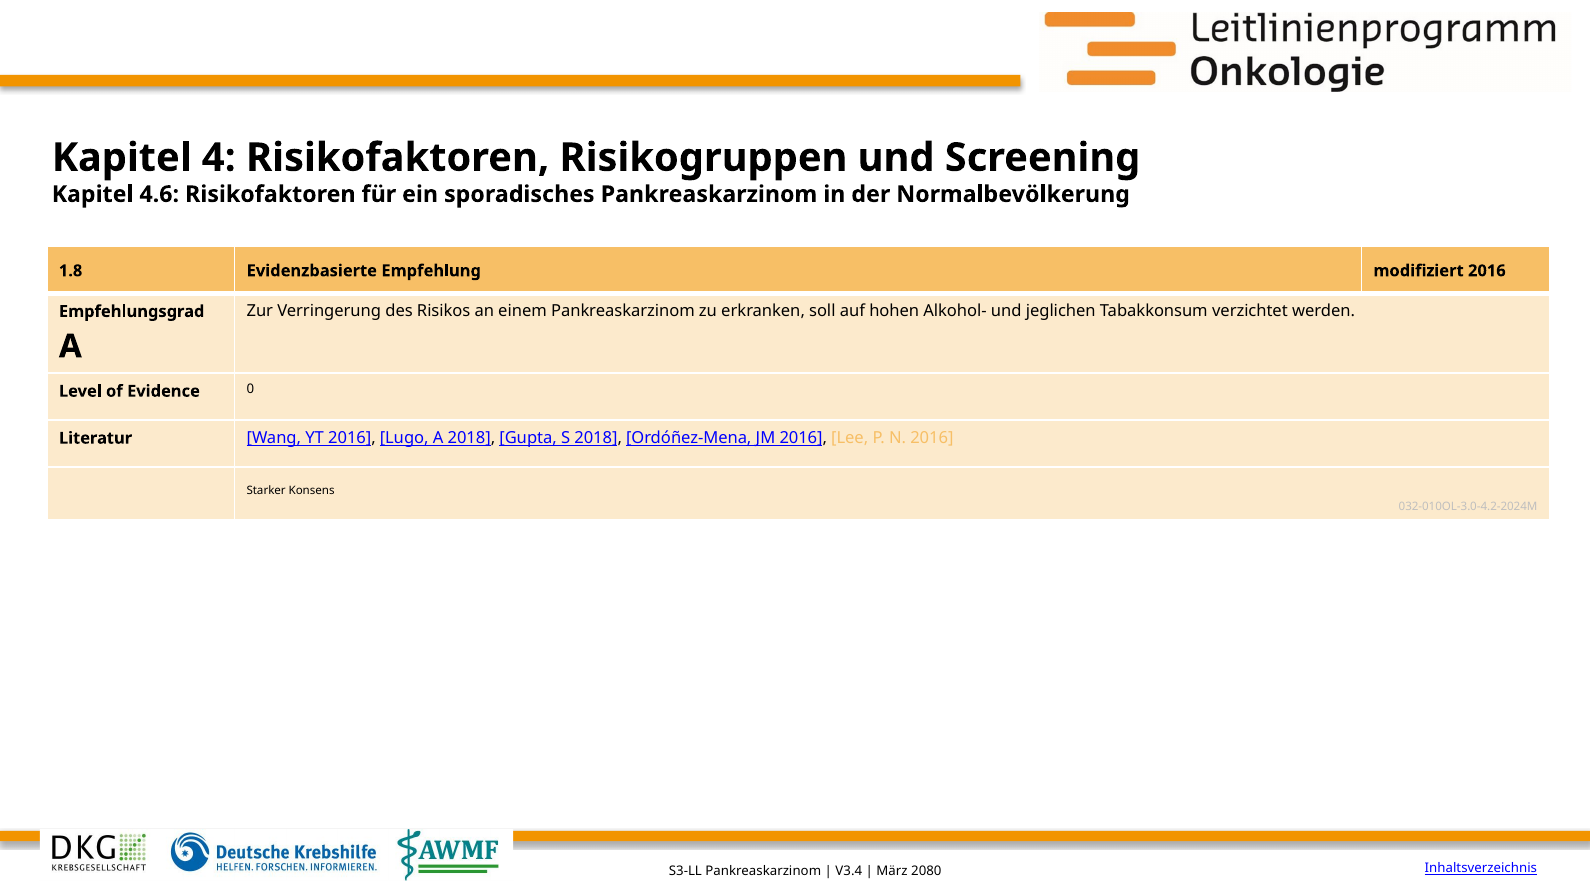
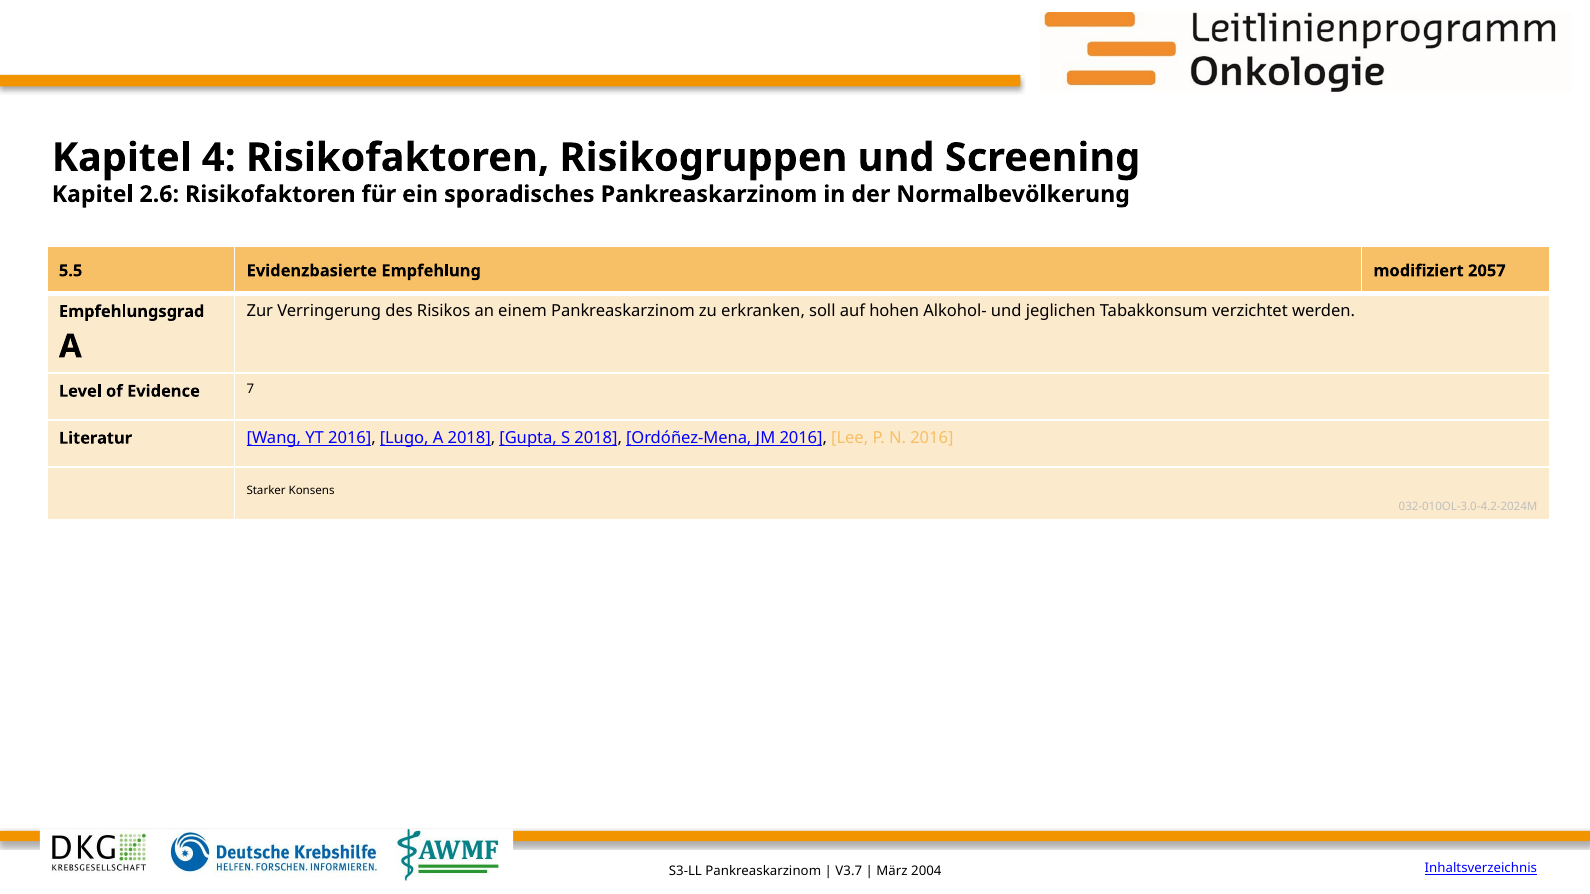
4.6: 4.6 -> 2.6
1.8: 1.8 -> 5.5
modifiziert 2016: 2016 -> 2057
0: 0 -> 7
V3.4: V3.4 -> V3.7
2080: 2080 -> 2004
